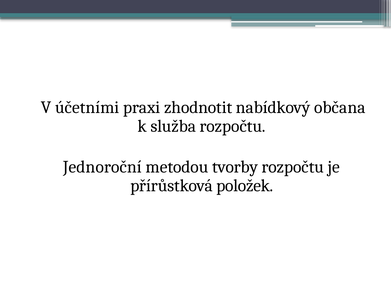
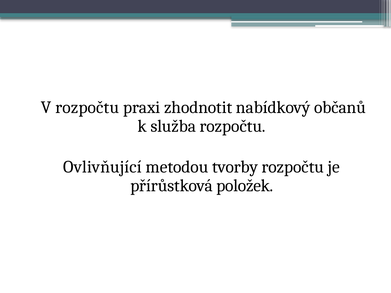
V účetními: účetními -> rozpočtu
občana: občana -> občanů
Jednoroční: Jednoroční -> Ovlivňující
